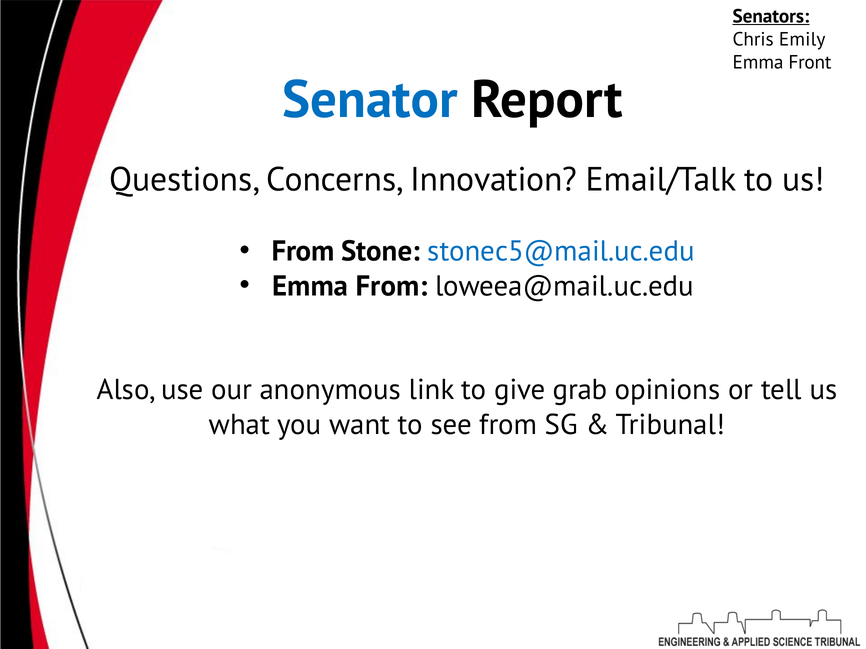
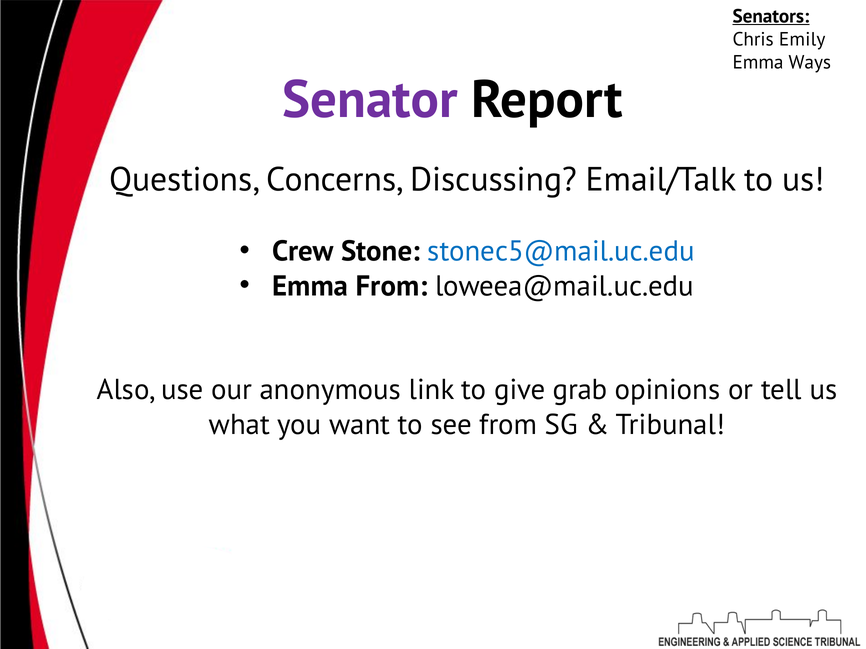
Front: Front -> Ways
Senator colour: blue -> purple
Innovation: Innovation -> Discussing
From at (303, 252): From -> Crew
